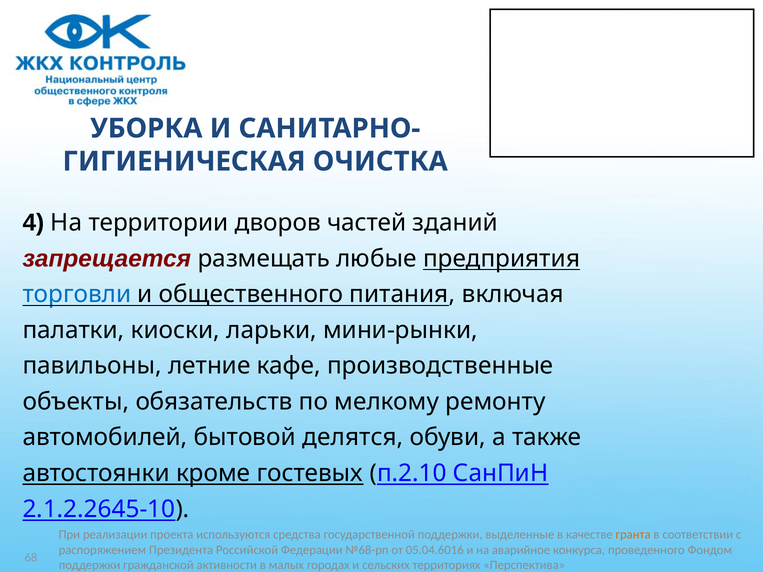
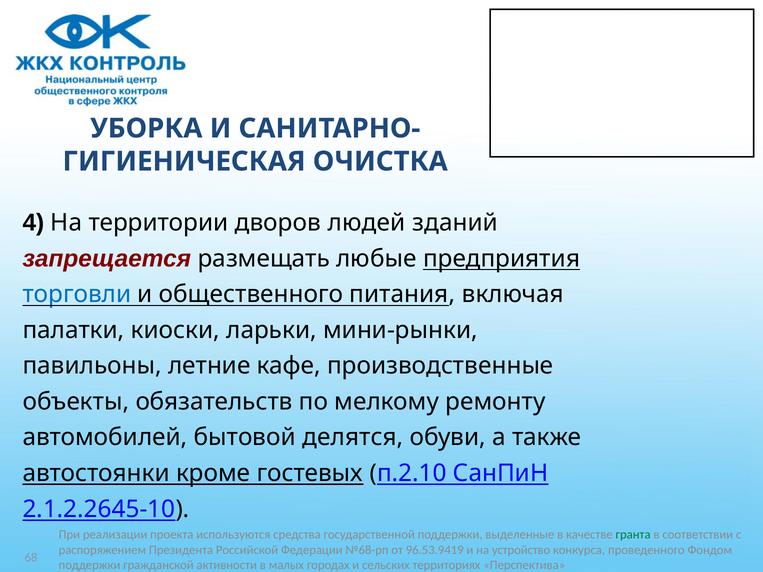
частей: частей -> людей
гранта colour: orange -> green
05.04.6016: 05.04.6016 -> 96.53.9419
аварийное: аварийное -> устройство
